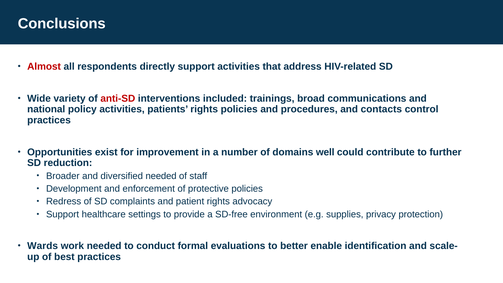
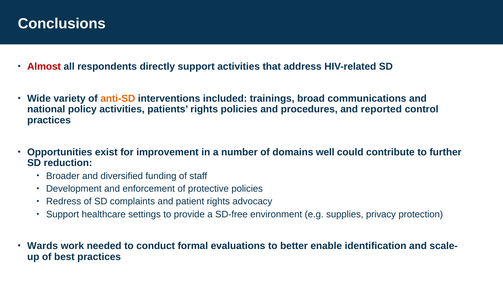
anti-SD colour: red -> orange
contacts: contacts -> reported
diversified needed: needed -> funding
